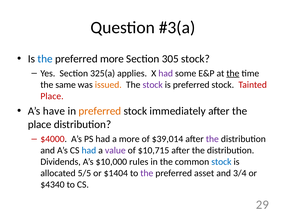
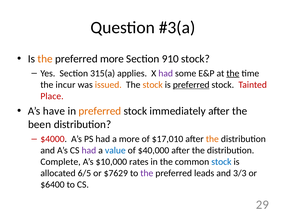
the at (45, 59) colour: blue -> orange
305: 305 -> 910
325(a: 325(a -> 315(a
same: same -> incur
stock at (153, 85) colour: purple -> orange
preferred at (191, 85) underline: none -> present
place at (40, 125): place -> been
$39,014: $39,014 -> $17,010
the at (212, 139) colour: purple -> orange
had at (89, 151) colour: blue -> purple
value colour: purple -> blue
$10,715: $10,715 -> $40,000
Dividends: Dividends -> Complete
rules: rules -> rates
5/5: 5/5 -> 6/5
$1404: $1404 -> $7629
asset: asset -> leads
3/4: 3/4 -> 3/3
$4340: $4340 -> $6400
